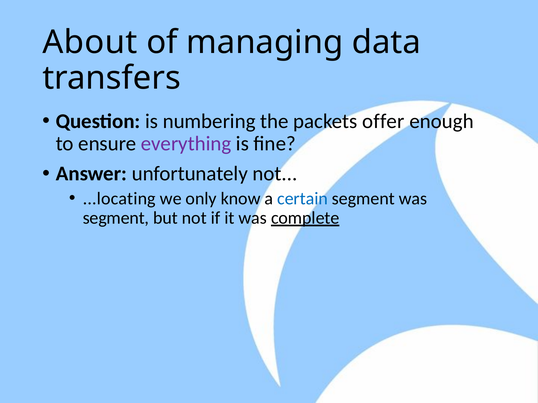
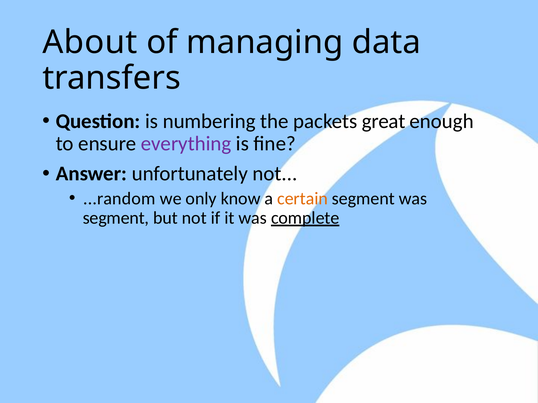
offer: offer -> great
...locating: ...locating -> ...random
certain colour: blue -> orange
